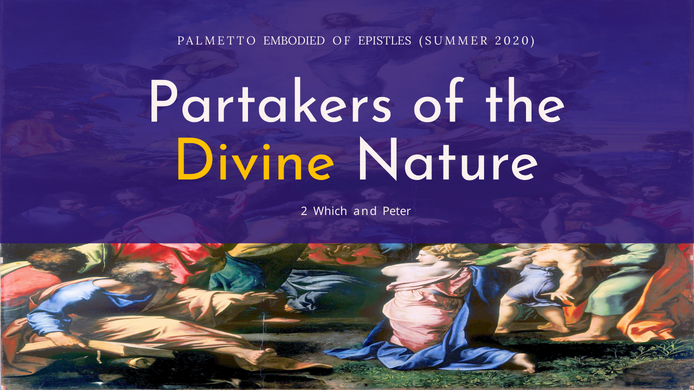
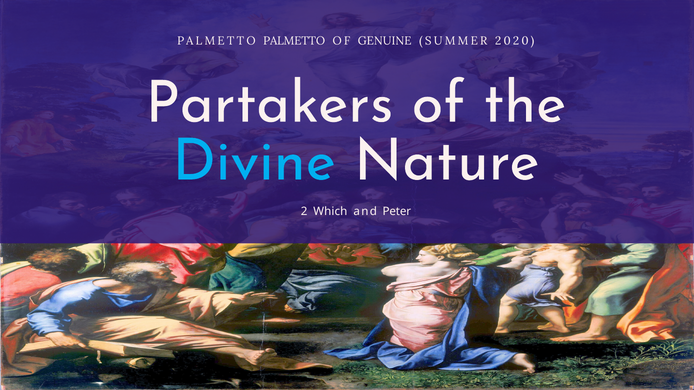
PALMETTO EMBODIED: EMBODIED -> PALMETTO
EPISTLES: EPISTLES -> GENUINE
Divine colour: yellow -> light blue
